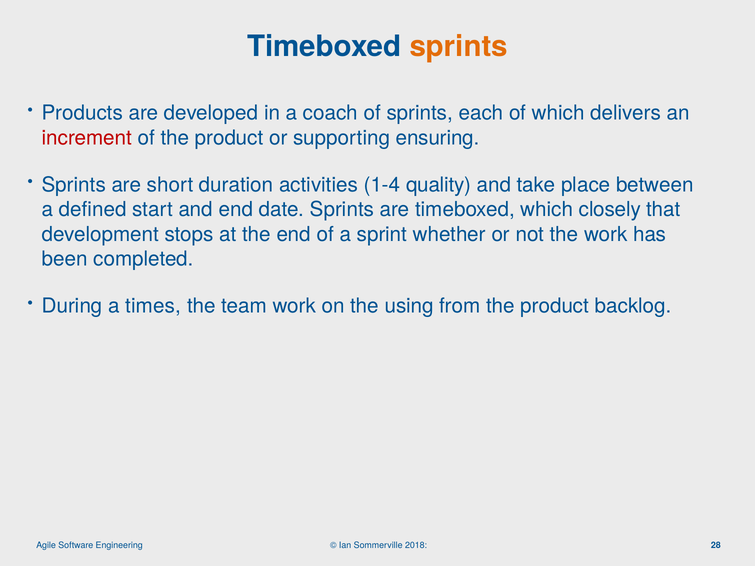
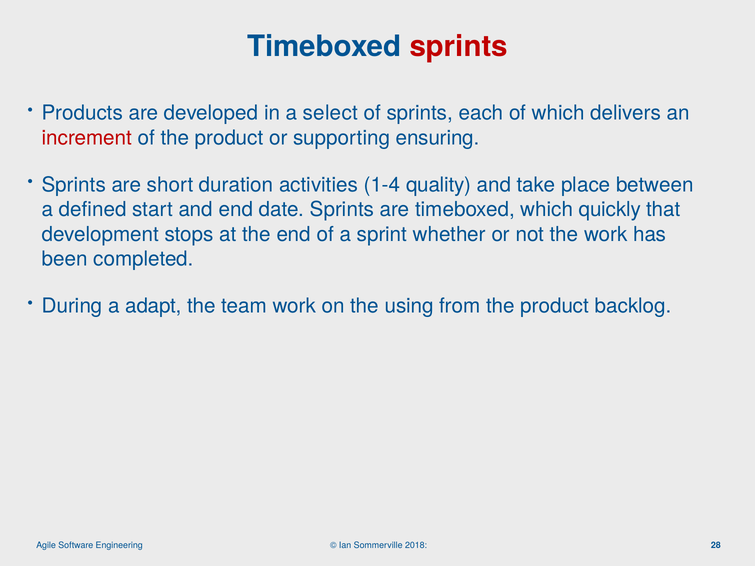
sprints at (459, 46) colour: orange -> red
coach: coach -> select
closely: closely -> quickly
times: times -> adapt
